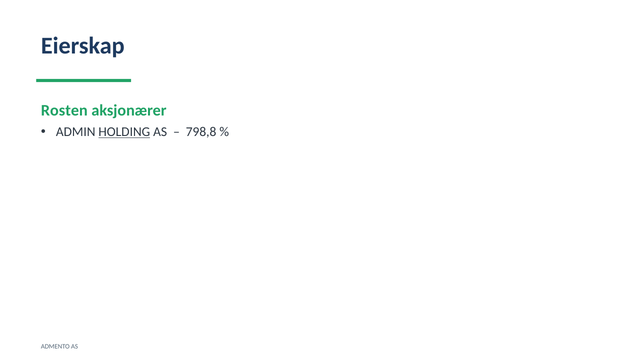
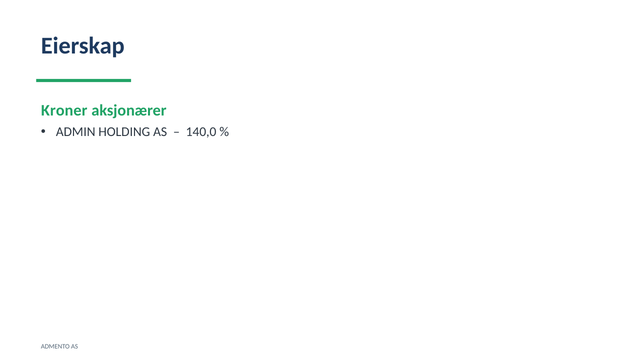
Rosten: Rosten -> Kroner
HOLDING underline: present -> none
798,8: 798,8 -> 140,0
